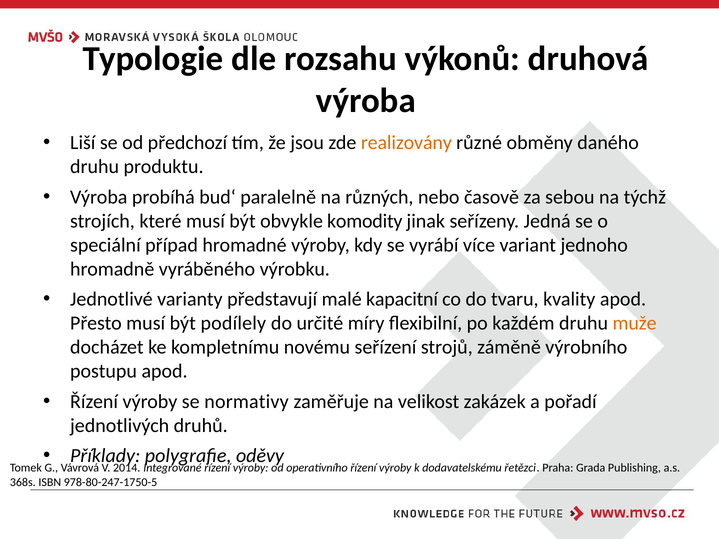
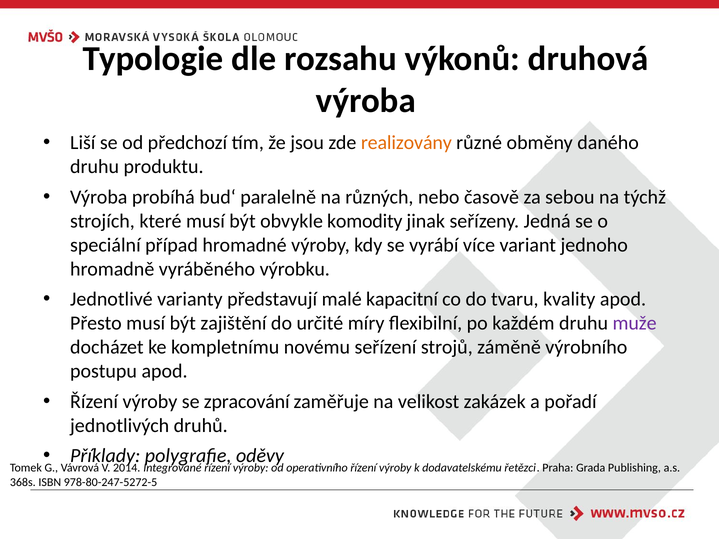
podílely: podílely -> zajištění
muže colour: orange -> purple
normativy: normativy -> zpracování
978-80-247-1750-5: 978-80-247-1750-5 -> 978-80-247-5272-5
